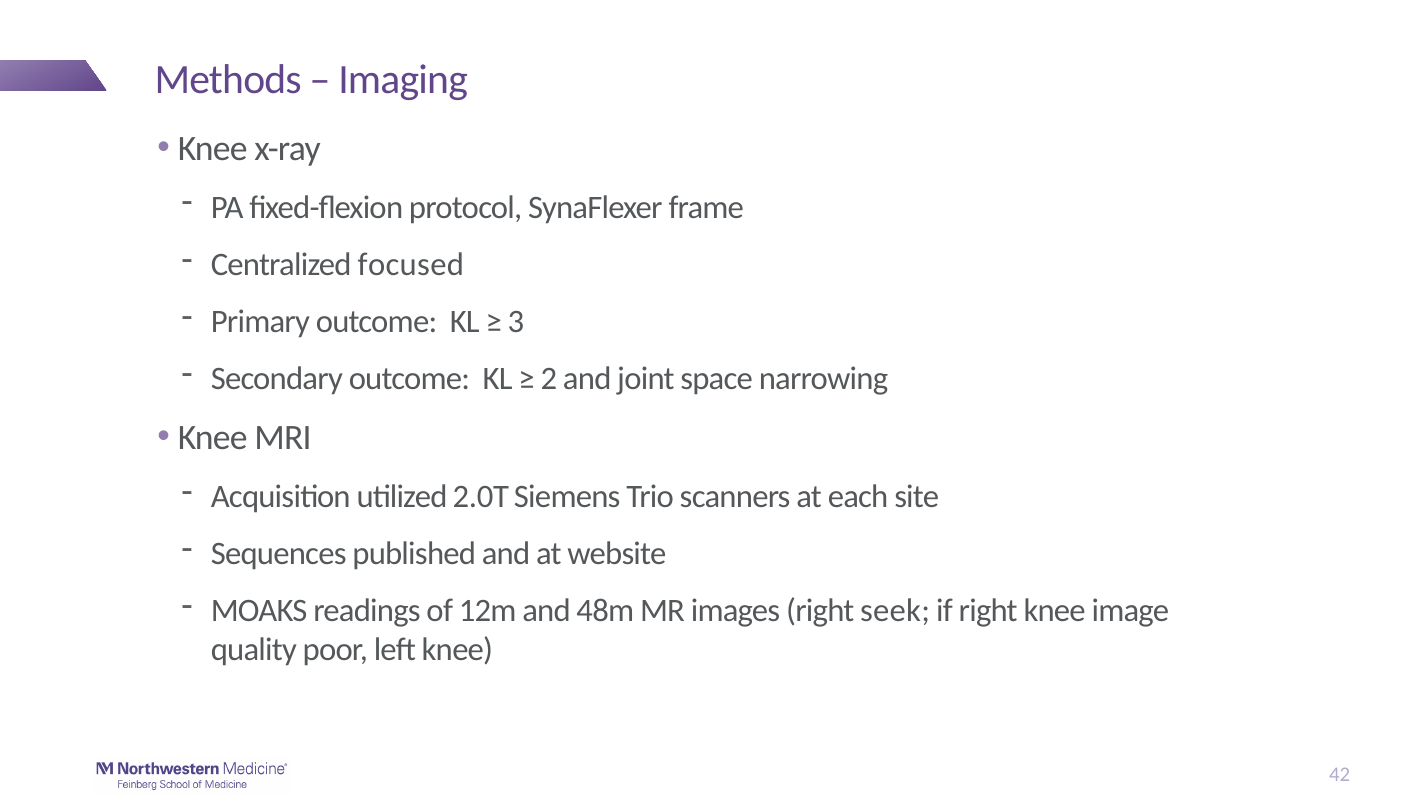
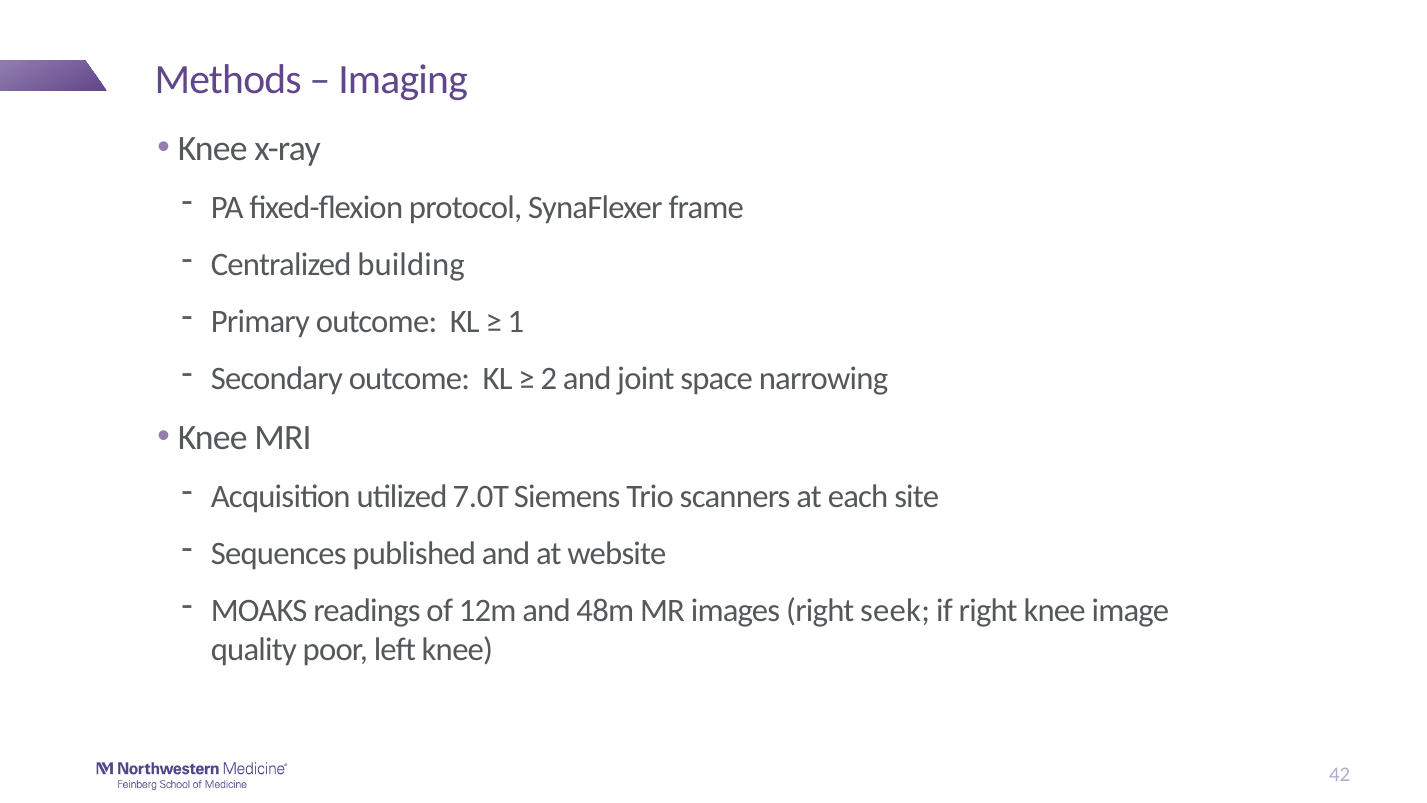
focused: focused -> building
3: 3 -> 1
2.0T: 2.0T -> 7.0T
